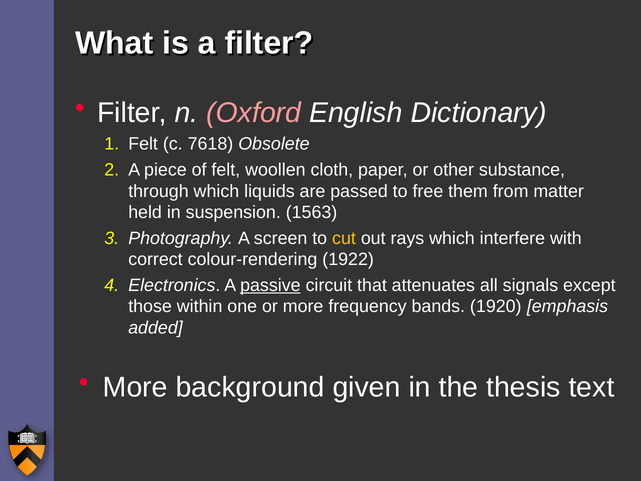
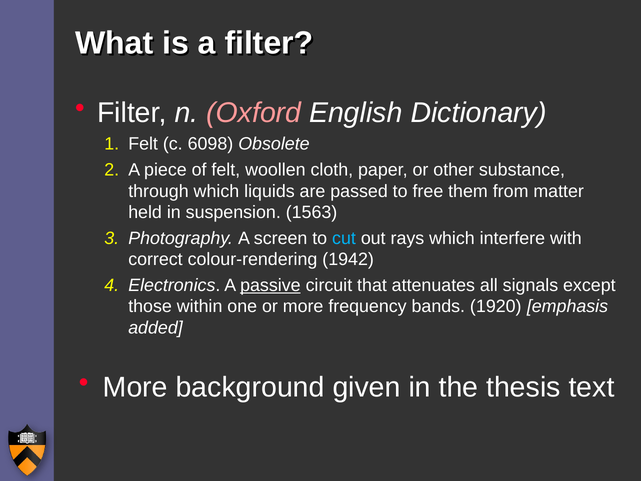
7618: 7618 -> 6098
cut colour: yellow -> light blue
1922: 1922 -> 1942
